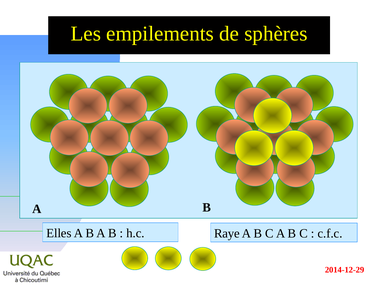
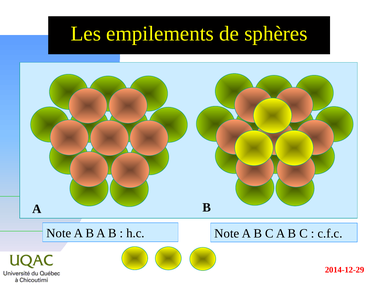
Elles at (59, 233): Elles -> Note
Raye at (227, 233): Raye -> Note
